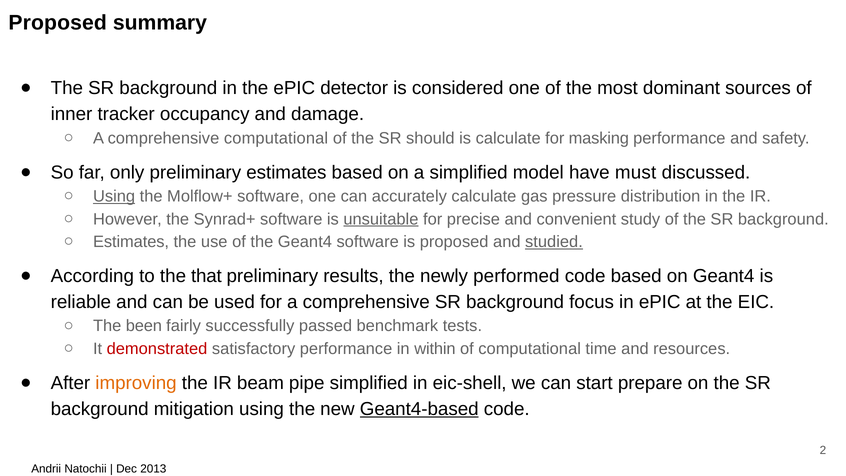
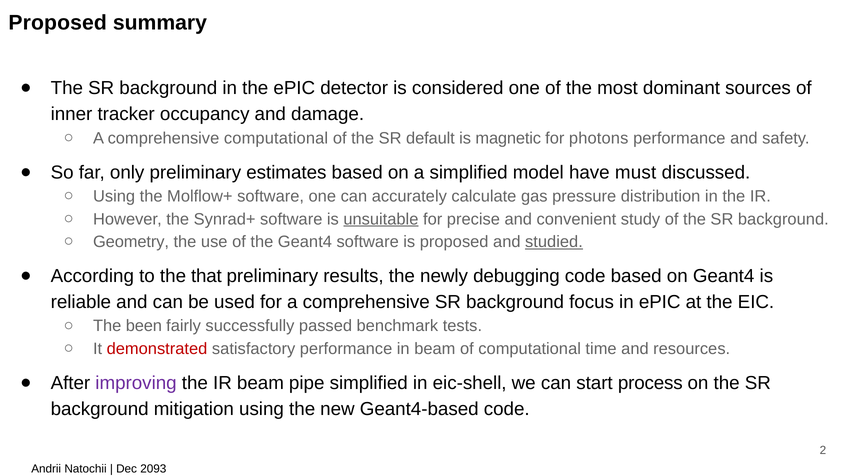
should: should -> default
is calculate: calculate -> magnetic
masking: masking -> photons
Using at (114, 196) underline: present -> none
Estimates at (131, 242): Estimates -> Geometry
performed: performed -> debugging
in within: within -> beam
improving colour: orange -> purple
prepare: prepare -> process
Geant4-based underline: present -> none
2013: 2013 -> 2093
